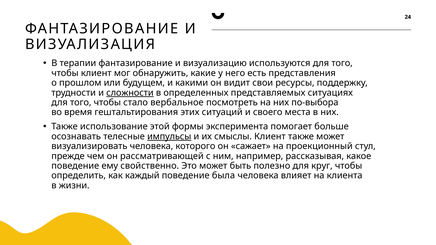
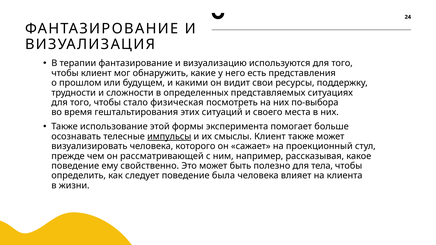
сложности underline: present -> none
вербальное: вербальное -> физическая
круг: круг -> тела
каждый: каждый -> следует
